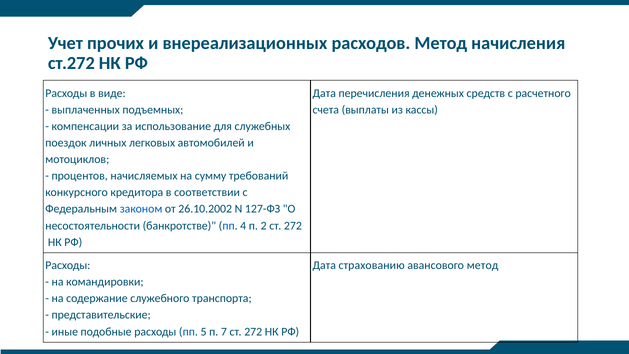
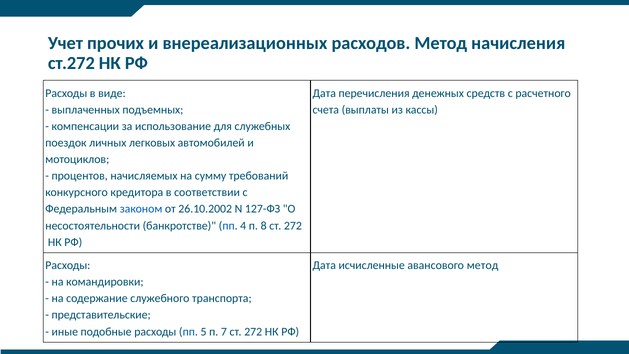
2: 2 -> 8
страхованию: страхованию -> исчисленные
